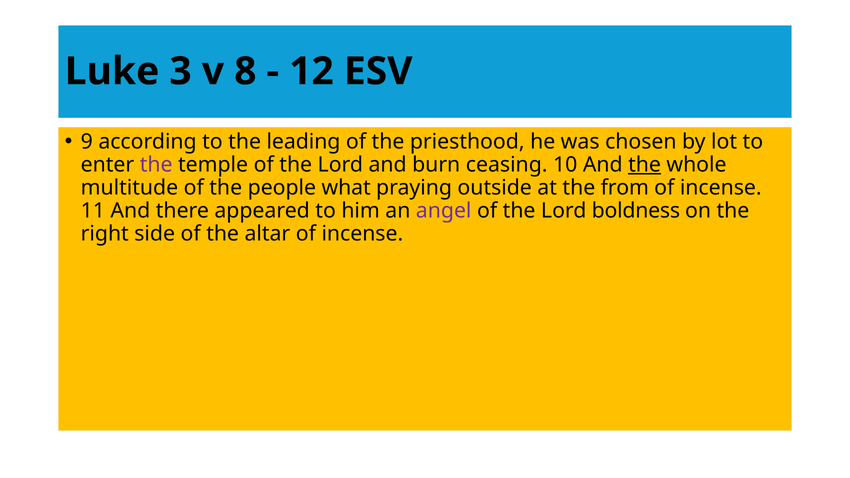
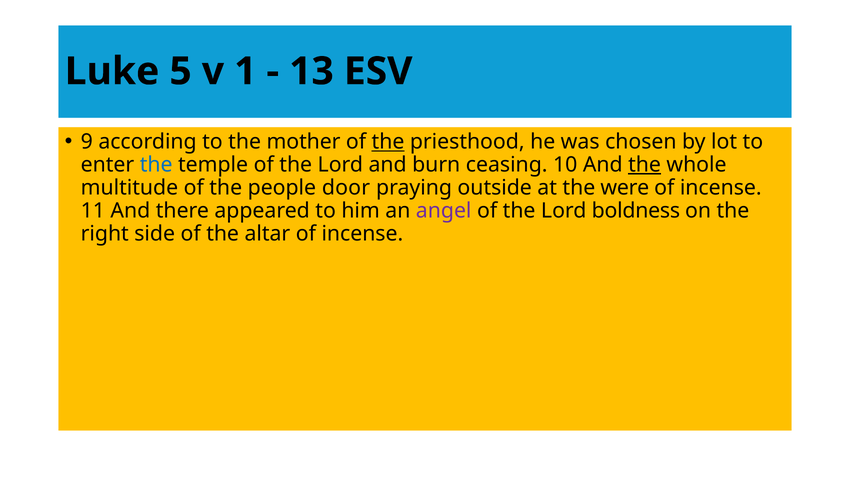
3: 3 -> 5
8: 8 -> 1
12: 12 -> 13
leading: leading -> mother
the at (388, 142) underline: none -> present
the at (156, 165) colour: purple -> blue
what: what -> door
from: from -> were
